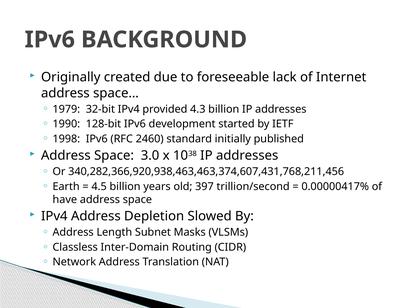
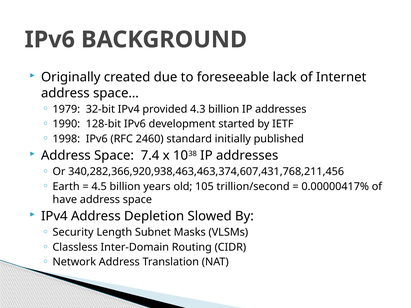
3.0: 3.0 -> 7.4
397: 397 -> 105
Address at (73, 233): Address -> Security
